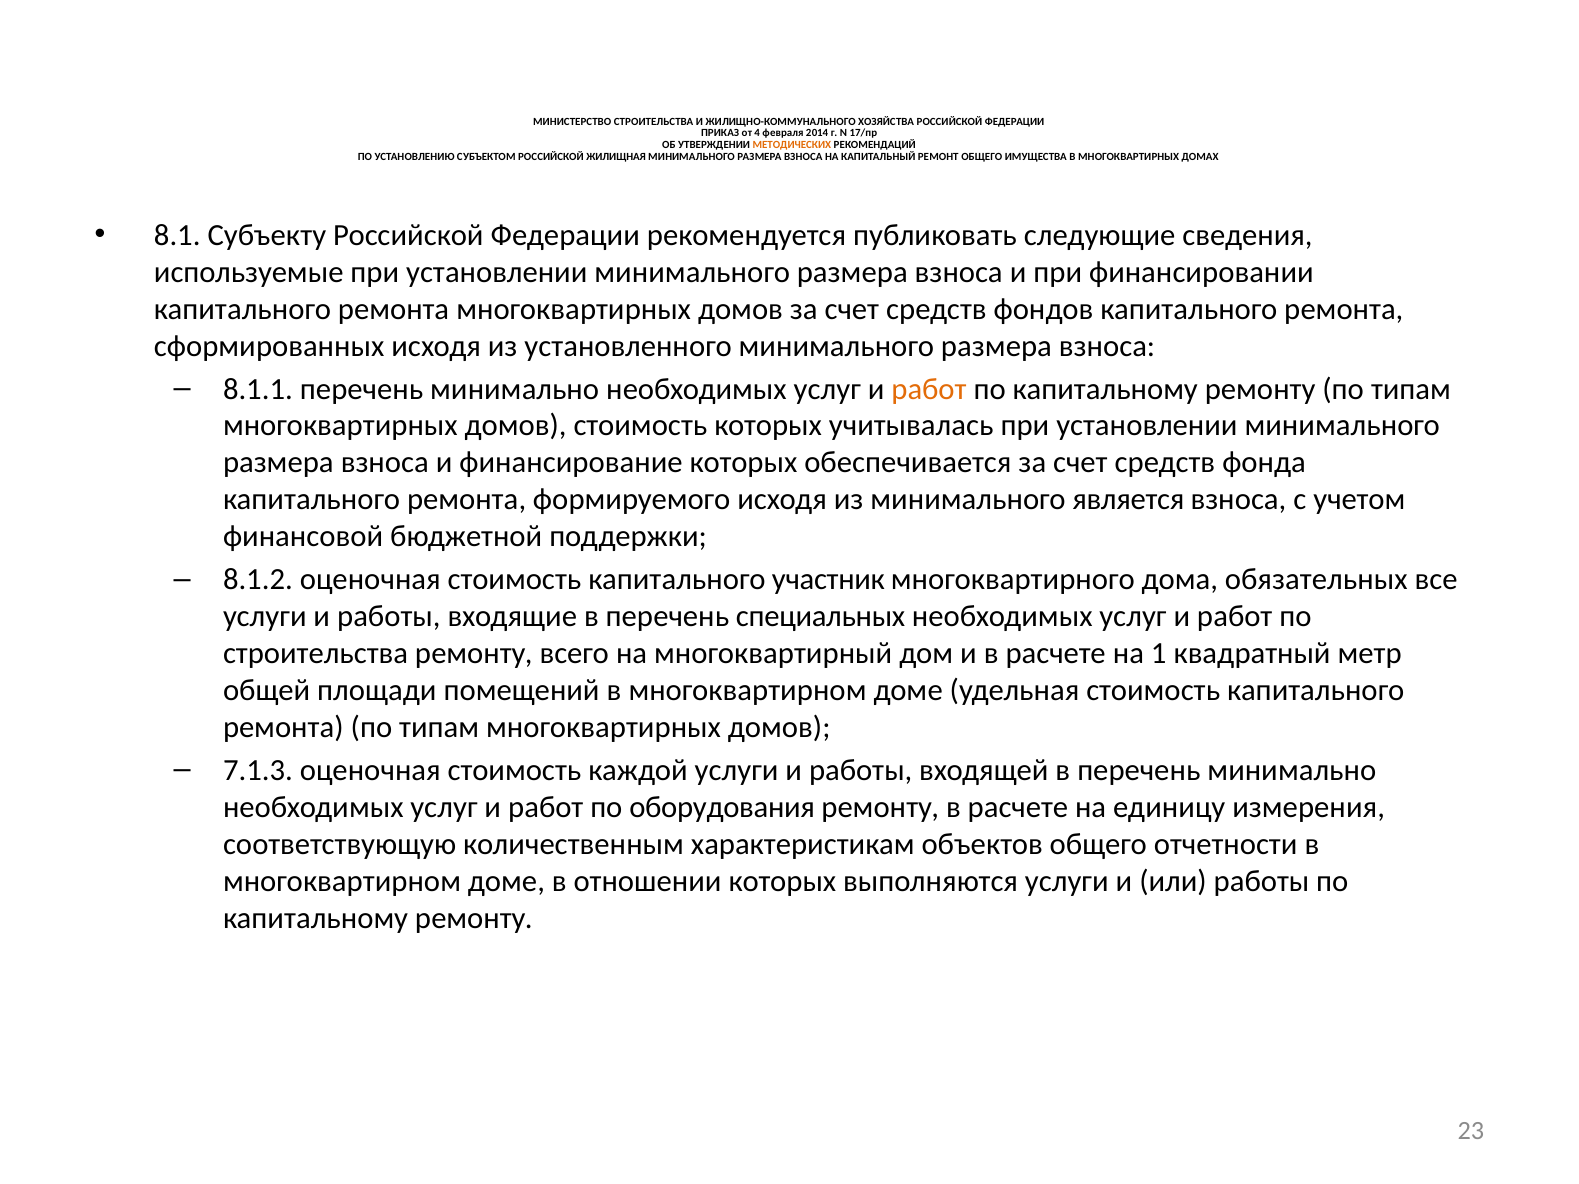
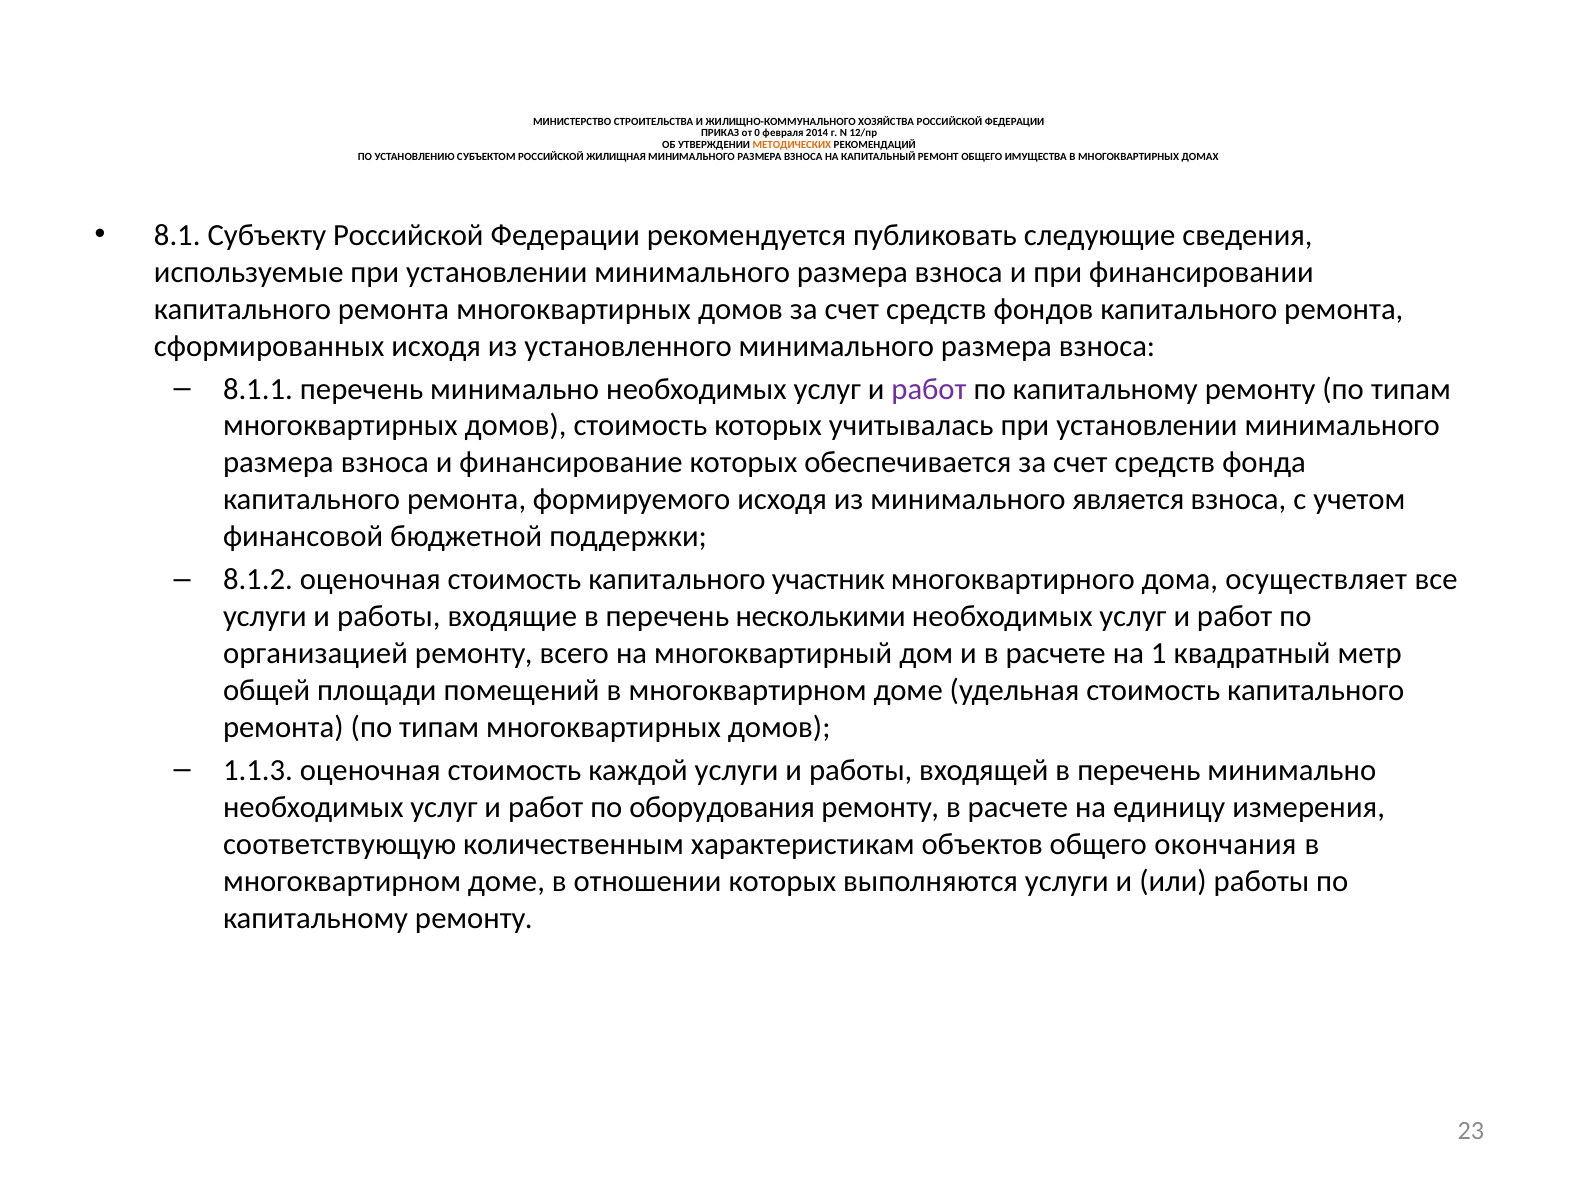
4: 4 -> 0
17/пр: 17/пр -> 12/пр
работ at (929, 389) colour: orange -> purple
обязательных: обязательных -> осуществляет
специальных: специальных -> несколькими
строительства at (316, 654): строительства -> организацией
7.1.3: 7.1.3 -> 1.1.3
отчетности: отчетности -> окончания
